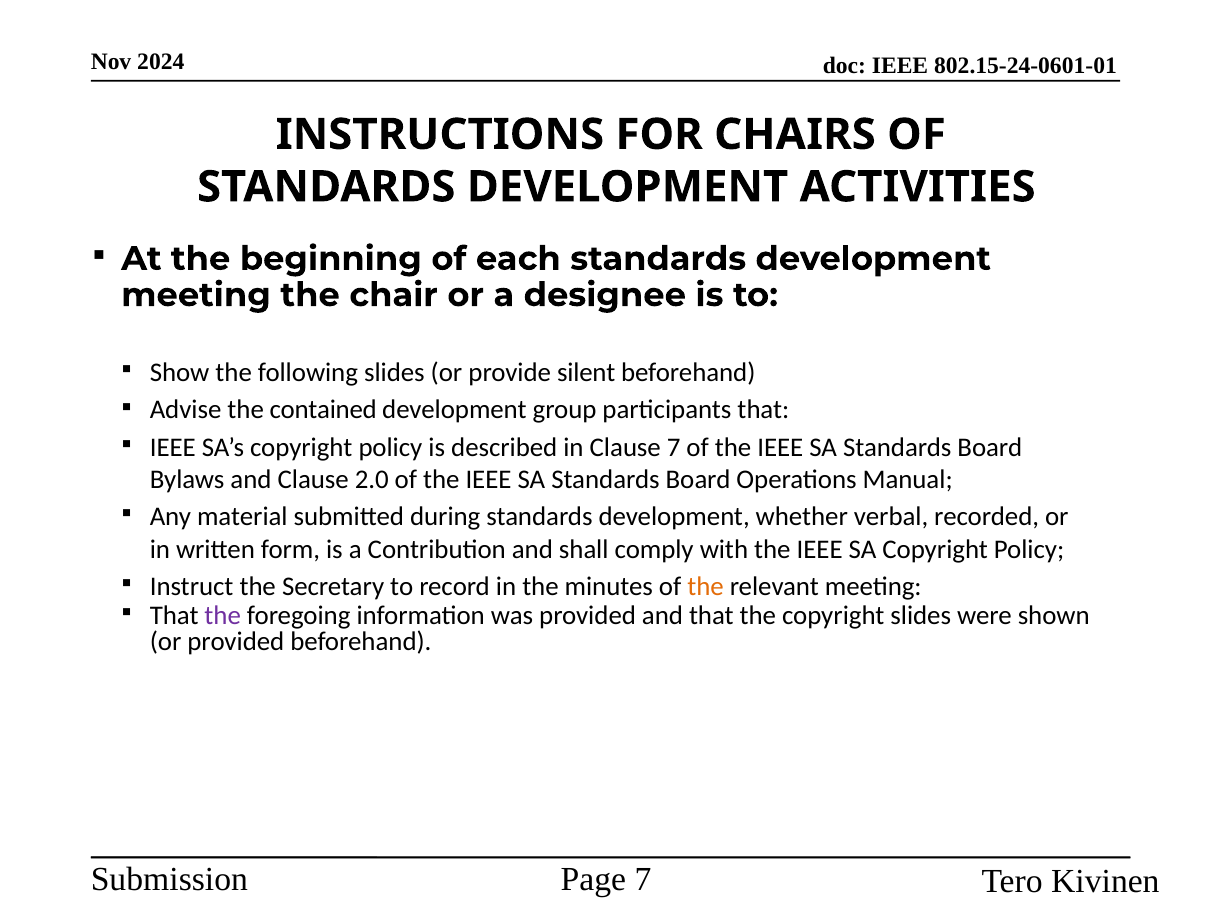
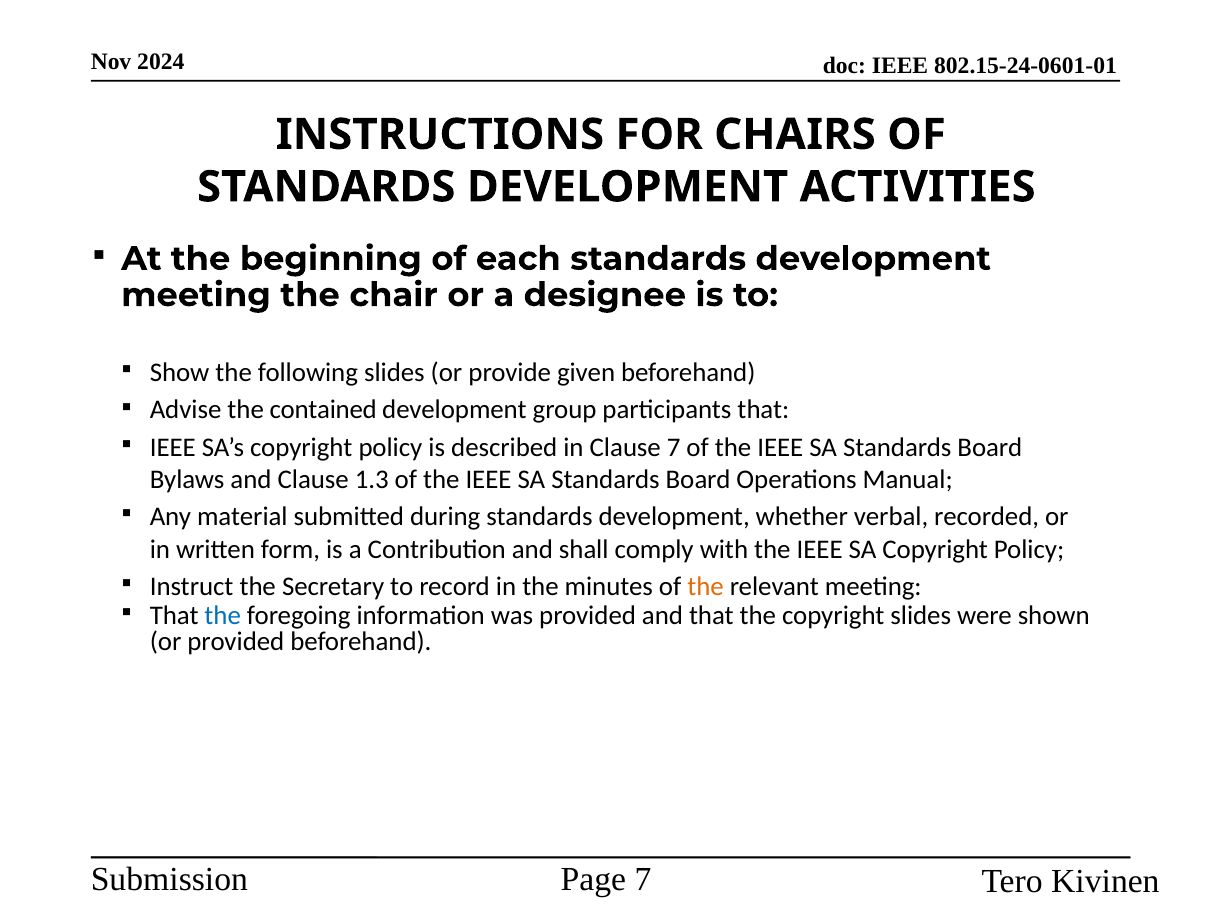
silent: silent -> given
2.0: 2.0 -> 1.3
the at (223, 616) colour: purple -> blue
